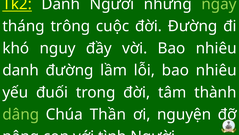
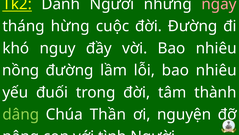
ngày colour: light green -> pink
trông: trông -> hừng
danh at (21, 70): danh -> nồng
